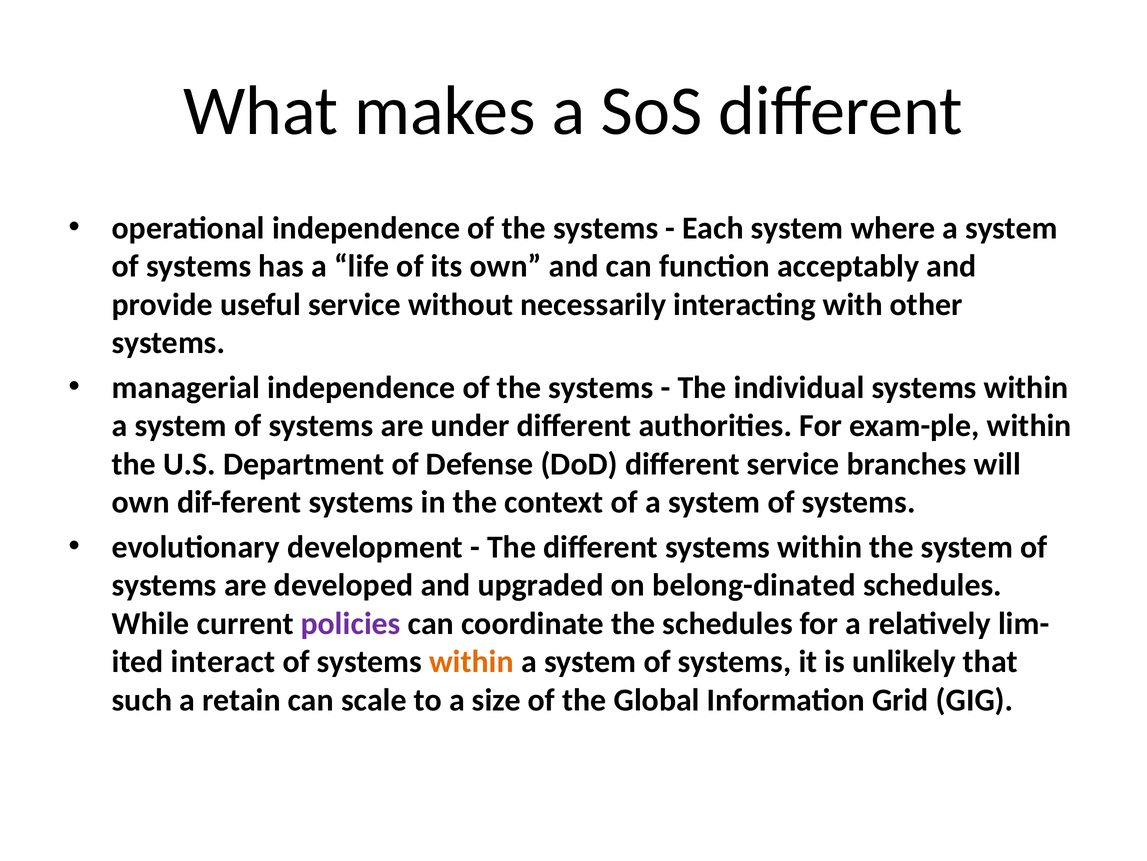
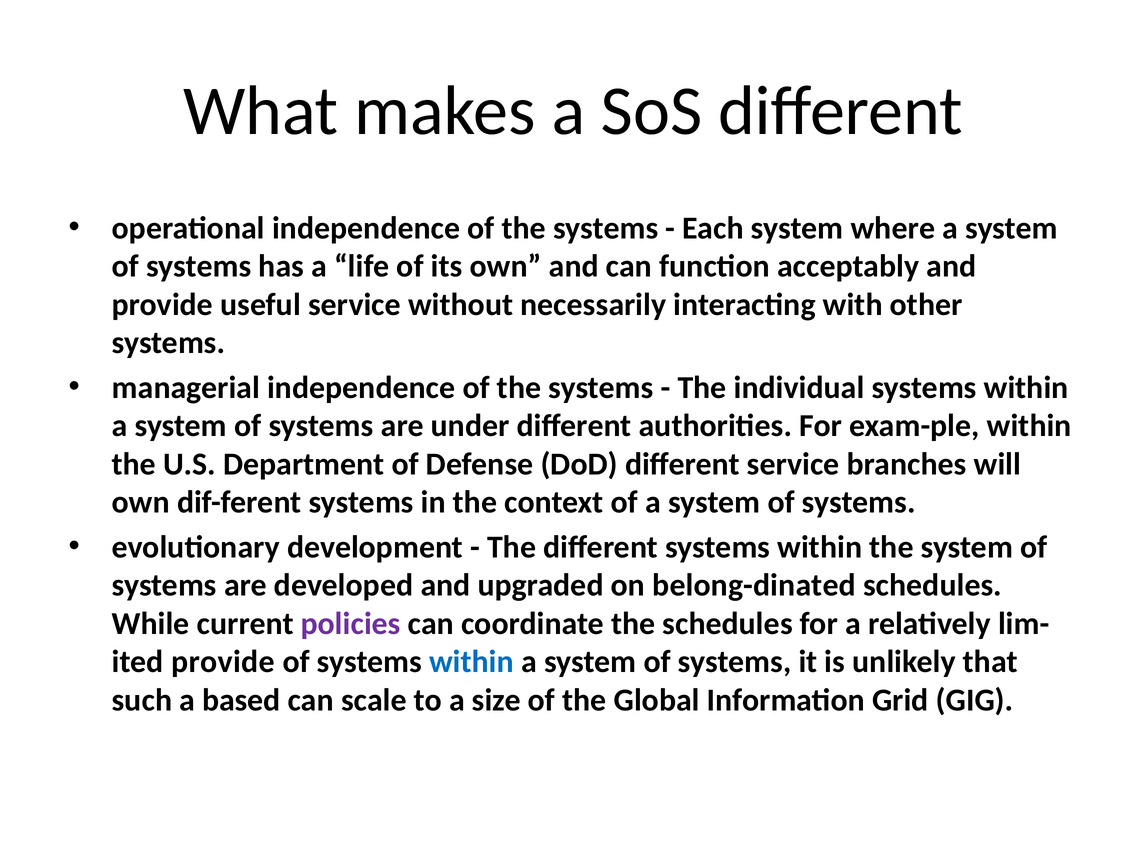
interact at (223, 661): interact -> provide
within at (472, 661) colour: orange -> blue
retain: retain -> based
